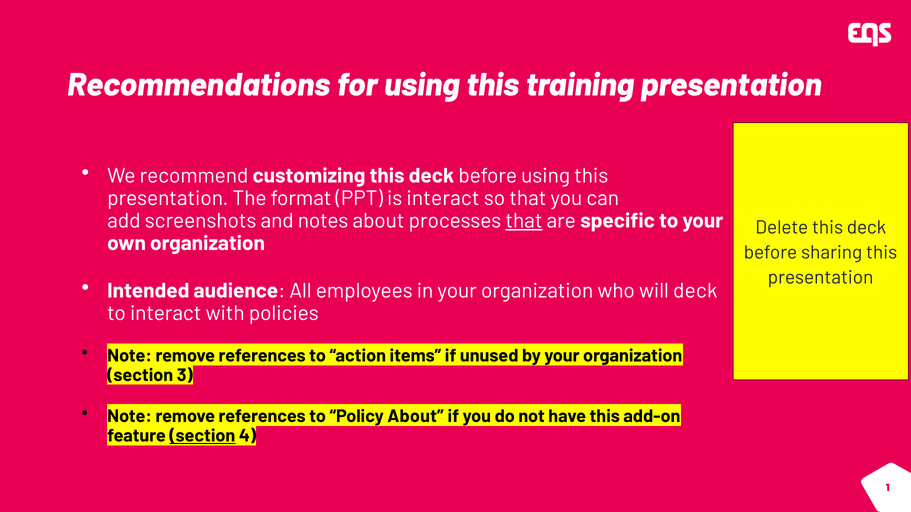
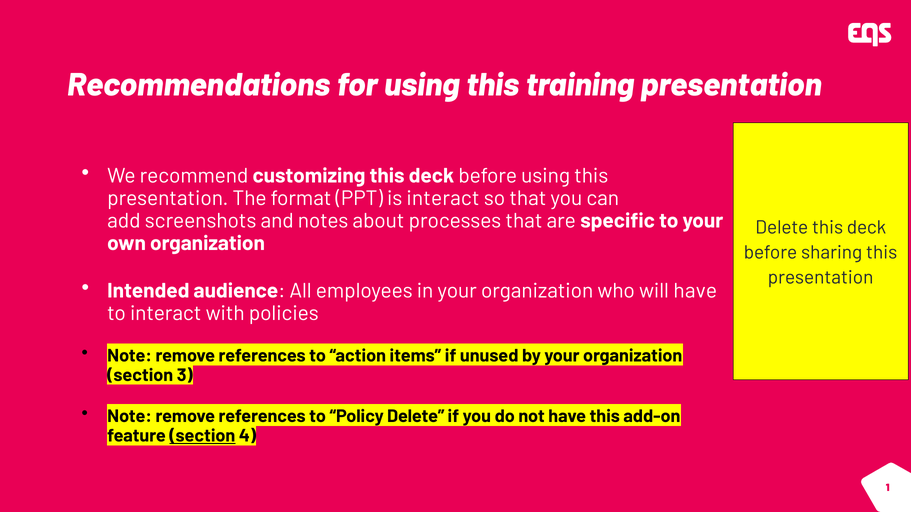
that at (524, 221) underline: present -> none
will deck: deck -> have
Policy About: About -> Delete
